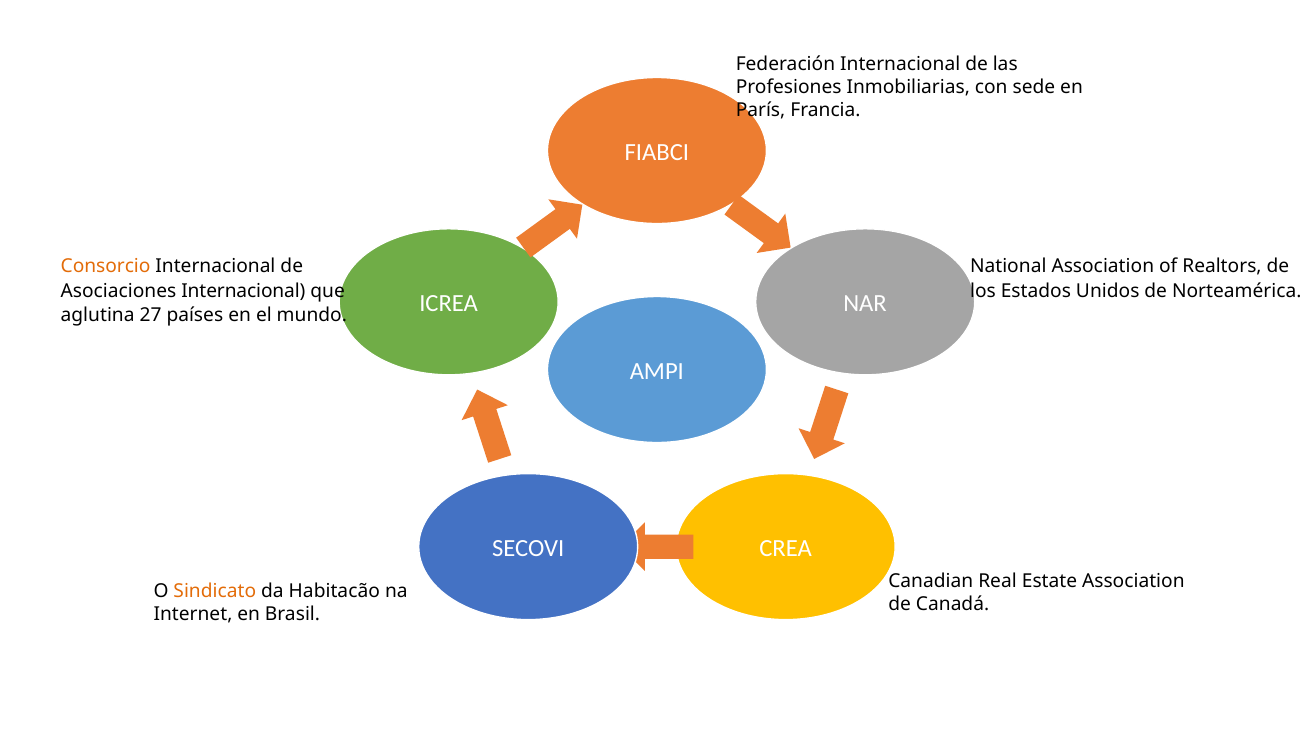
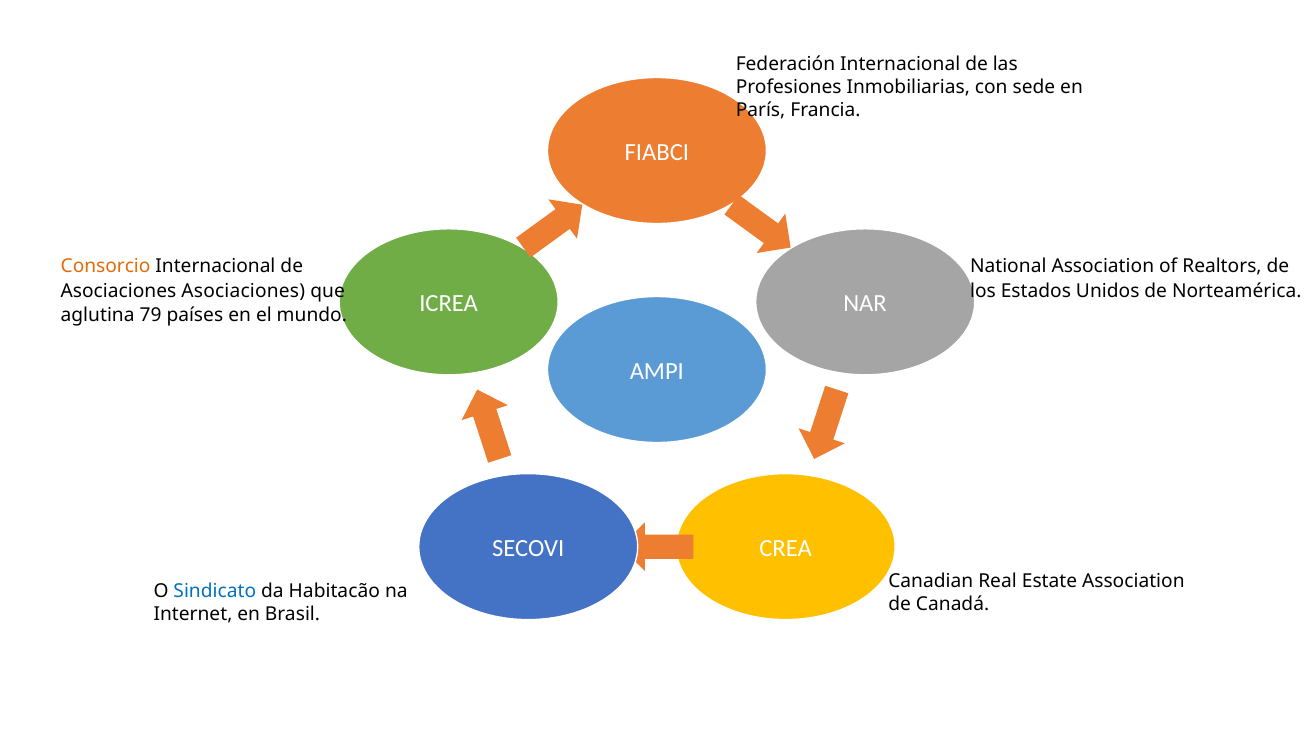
Asociaciones Internacional: Internacional -> Asociaciones
27: 27 -> 79
Sindicato colour: orange -> blue
